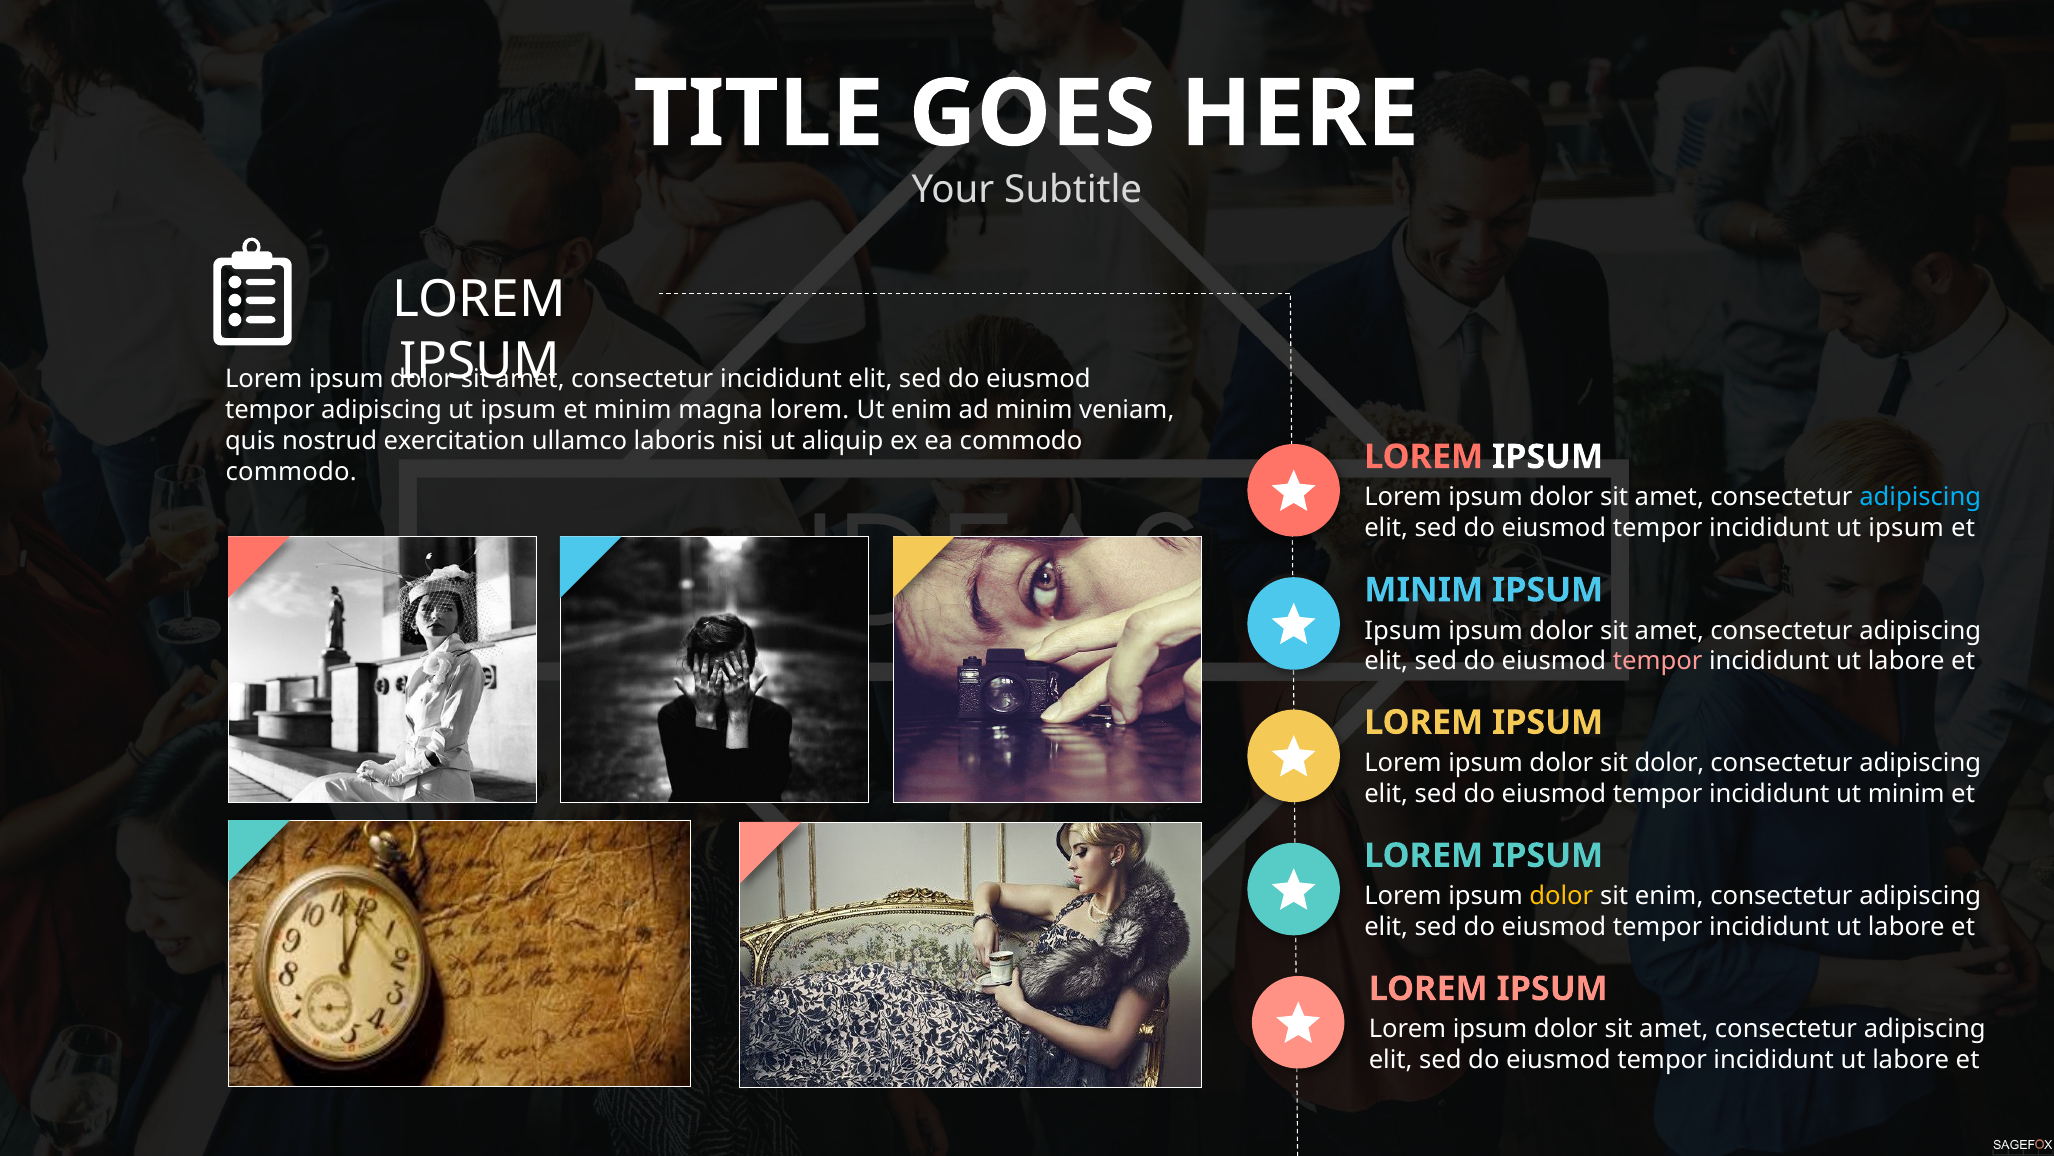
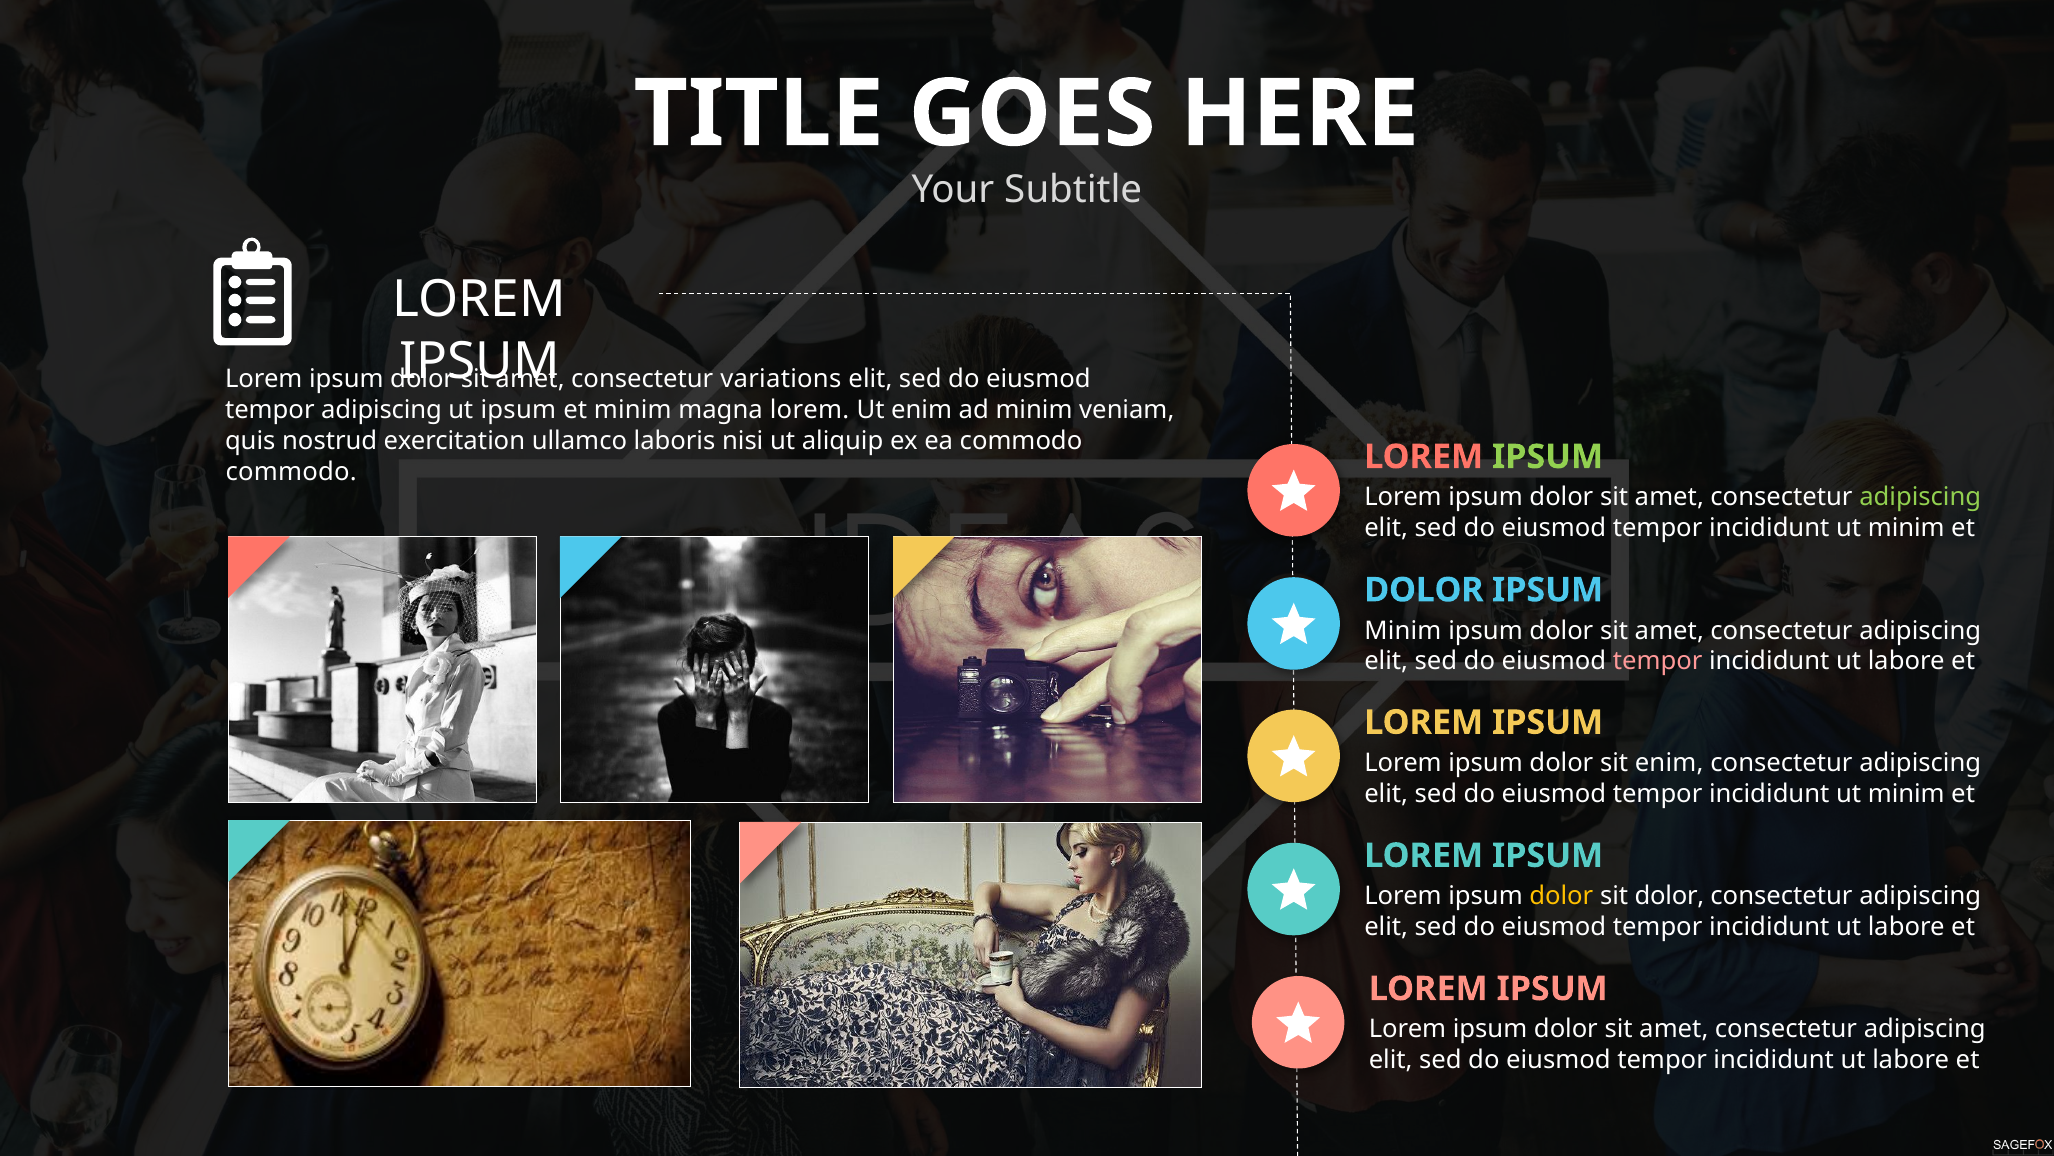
consectetur incididunt: incididunt -> variations
IPSUM at (1548, 457) colour: white -> light green
adipiscing at (1920, 497) colour: light blue -> light green
ipsum at (1906, 528): ipsum -> minim
MINIM at (1424, 590): MINIM -> DOLOR
Ipsum at (1403, 630): Ipsum -> Minim
sit dolor: dolor -> enim
sit enim: enim -> dolor
